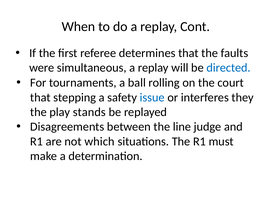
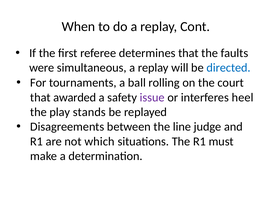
stepping: stepping -> awarded
issue colour: blue -> purple
they: they -> heel
